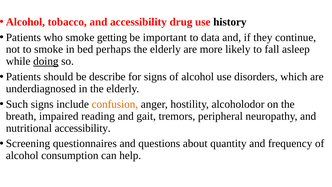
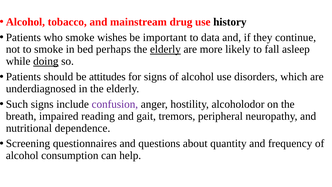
and accessibility: accessibility -> mainstream
getting: getting -> wishes
elderly at (165, 49) underline: none -> present
describe: describe -> attitudes
confusion colour: orange -> purple
nutritional accessibility: accessibility -> dependence
